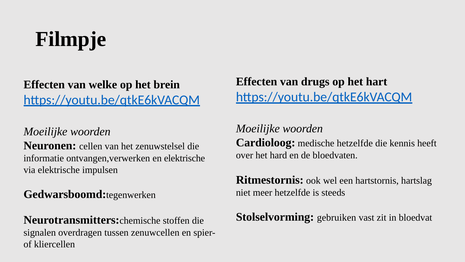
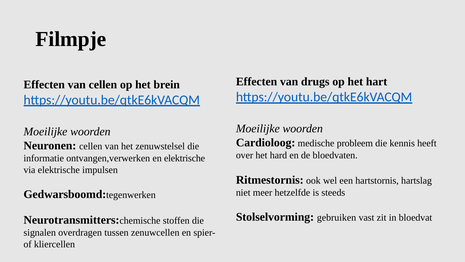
van welke: welke -> cellen
medische hetzelfde: hetzelfde -> probleem
